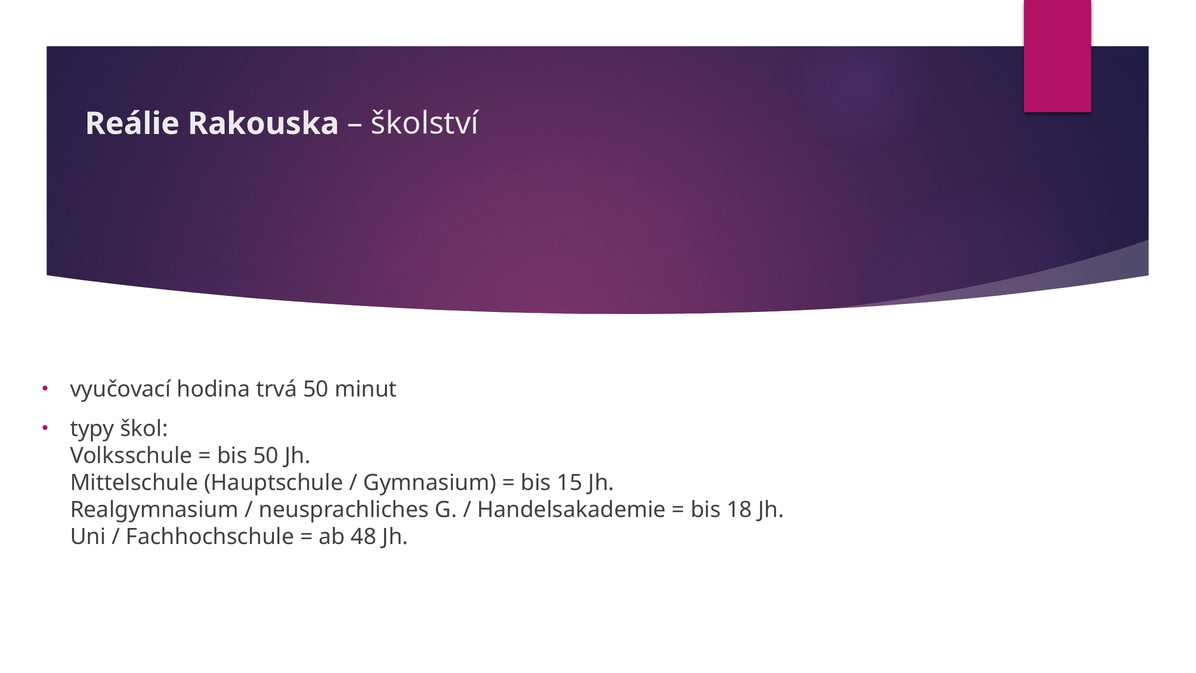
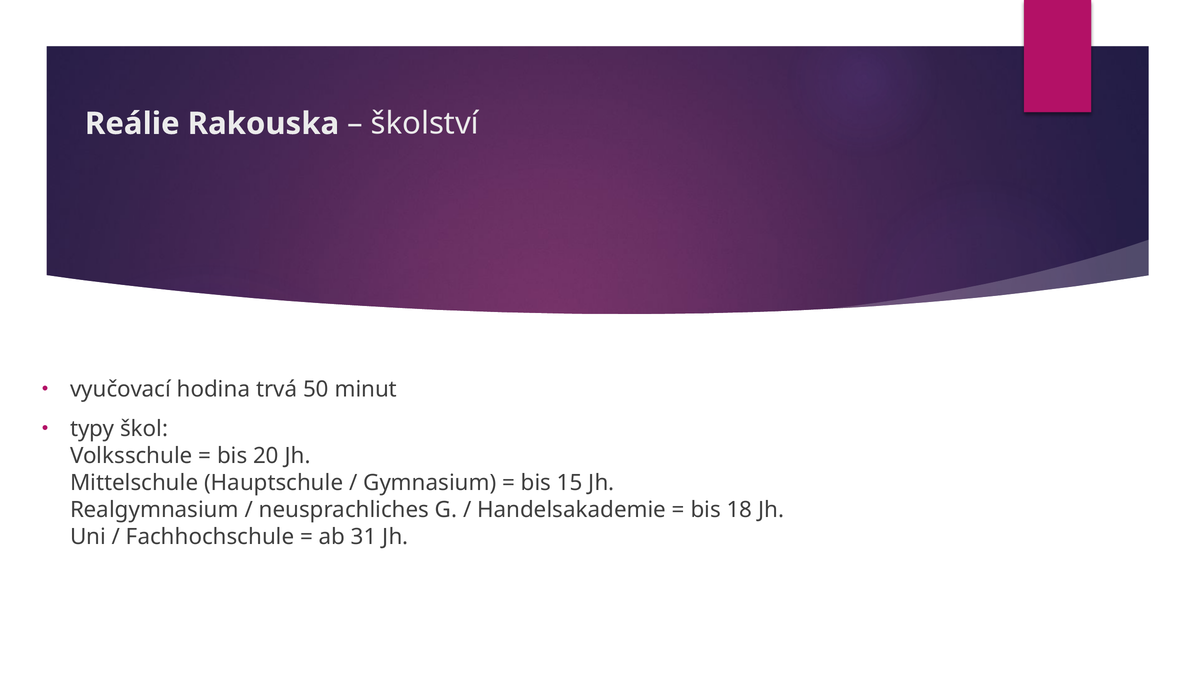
bis 50: 50 -> 20
48: 48 -> 31
